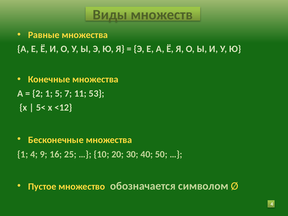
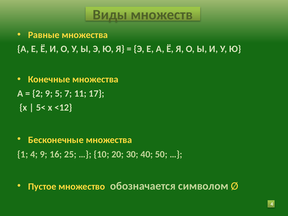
2 1: 1 -> 9
53: 53 -> 17
